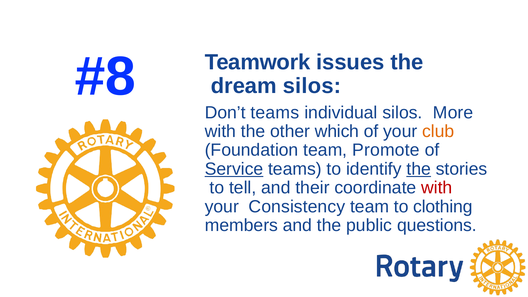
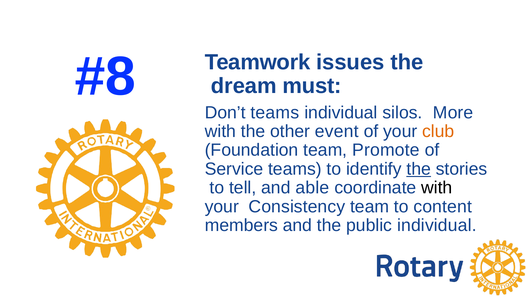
dream silos: silos -> must
which: which -> event
Service underline: present -> none
their: their -> able
with at (437, 188) colour: red -> black
clothing: clothing -> content
public questions: questions -> individual
